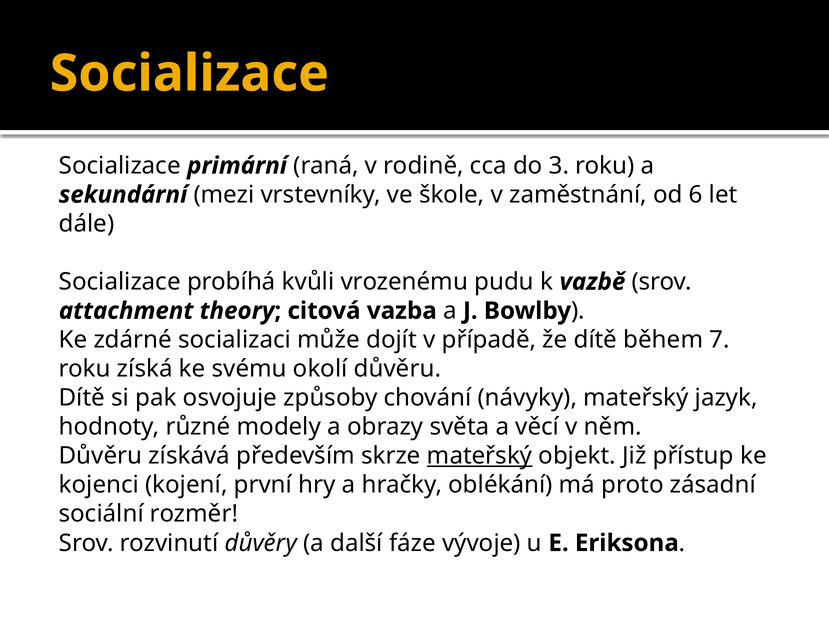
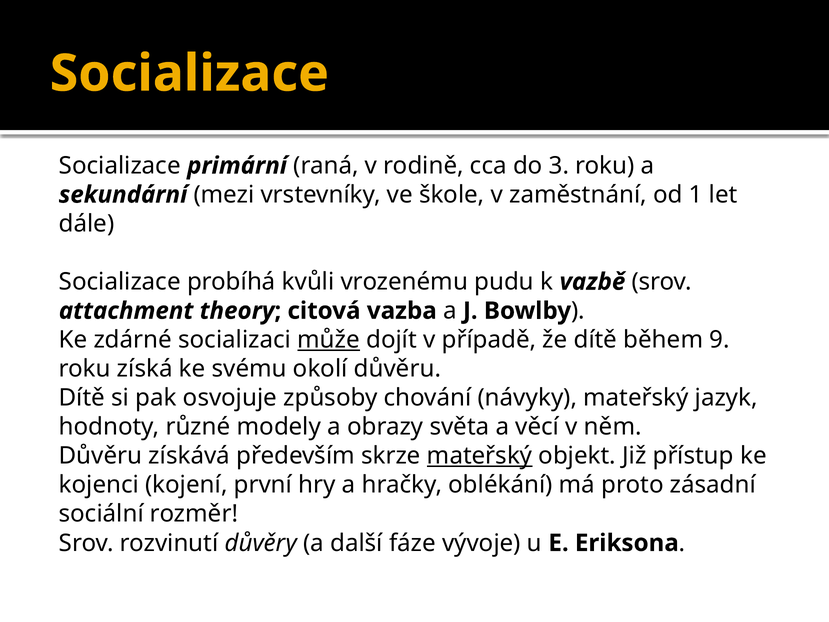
6: 6 -> 1
může underline: none -> present
7: 7 -> 9
